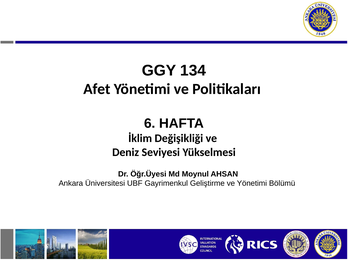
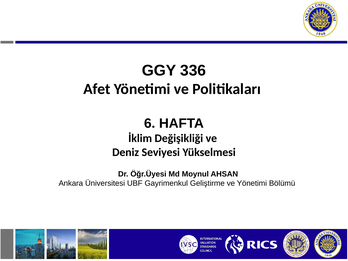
134: 134 -> 336
